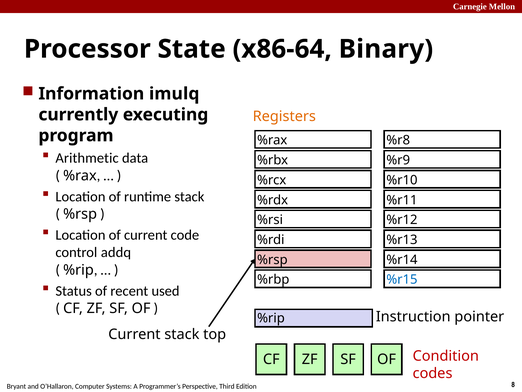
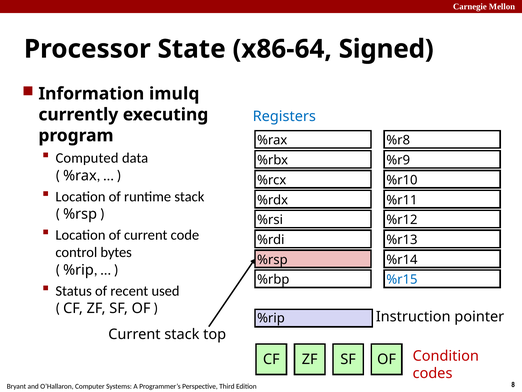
Binary: Binary -> Signed
Registers colour: orange -> blue
Arithmetic: Arithmetic -> Computed
addq: addq -> bytes
